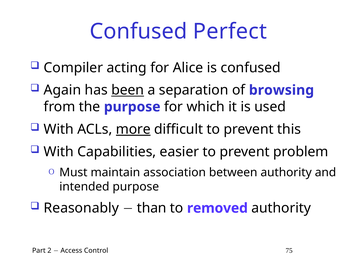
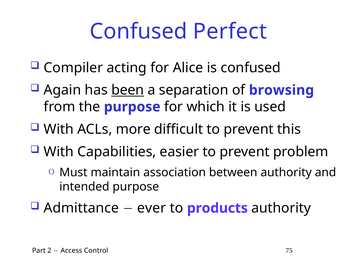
more underline: present -> none
Reasonably: Reasonably -> Admittance
than: than -> ever
removed: removed -> products
